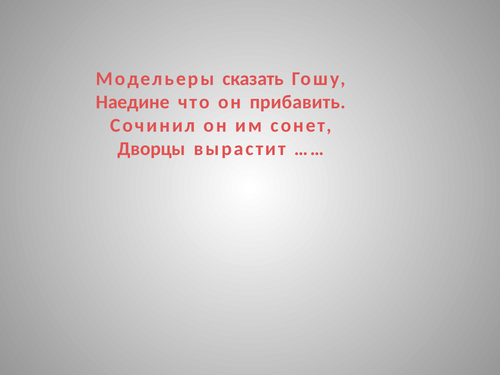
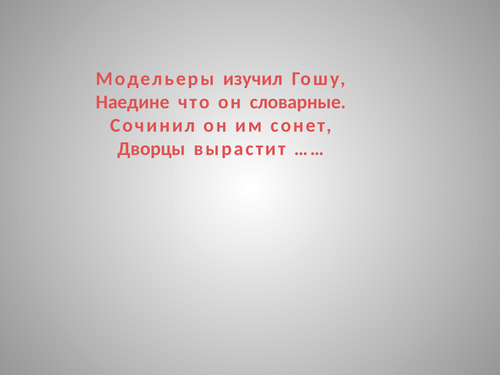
сказать: сказать -> изучил
прибавить: прибавить -> словарные
